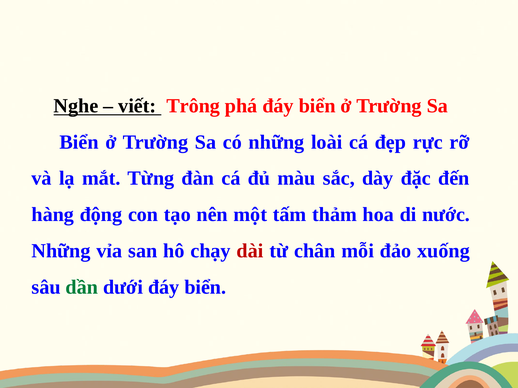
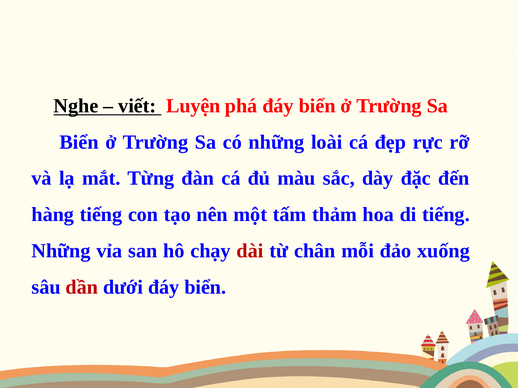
Trông: Trông -> Luyện
hàng động: động -> tiếng
di nước: nước -> tiếng
dần colour: green -> red
